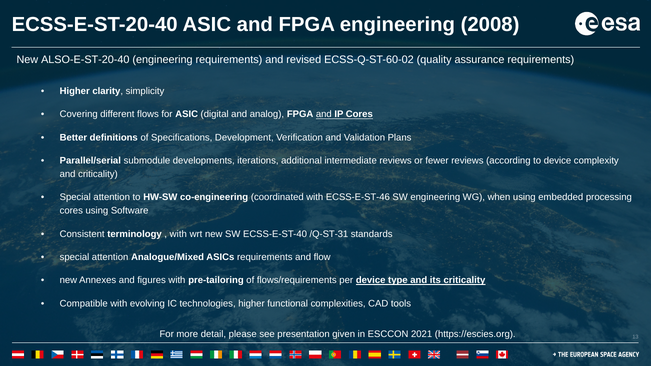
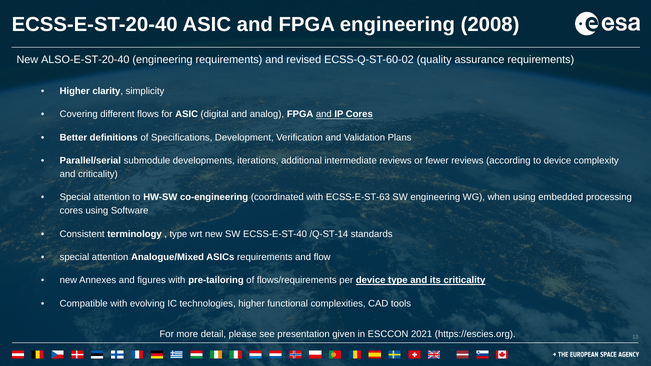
ECSS-E-ST-46: ECSS-E-ST-46 -> ECSS-E-ST-63
with at (178, 234): with -> type
/Q-ST-31: /Q-ST-31 -> /Q-ST-14
